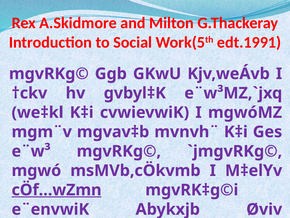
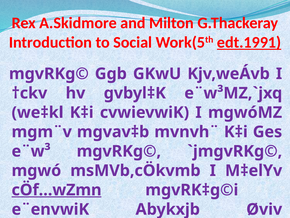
edt.1991 underline: none -> present
